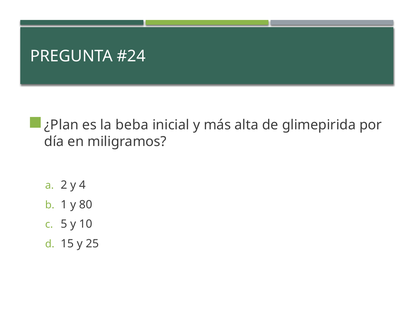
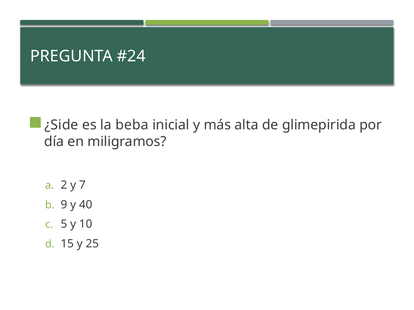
¿Plan: ¿Plan -> ¿Side
4: 4 -> 7
1: 1 -> 9
80: 80 -> 40
